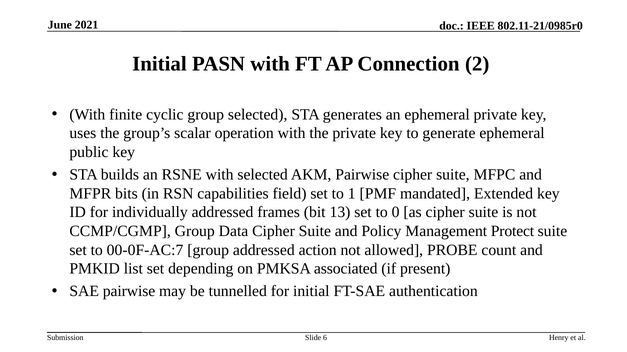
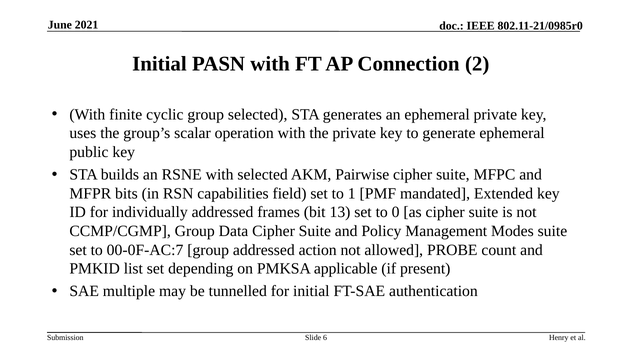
Protect: Protect -> Modes
associated: associated -> applicable
SAE pairwise: pairwise -> multiple
